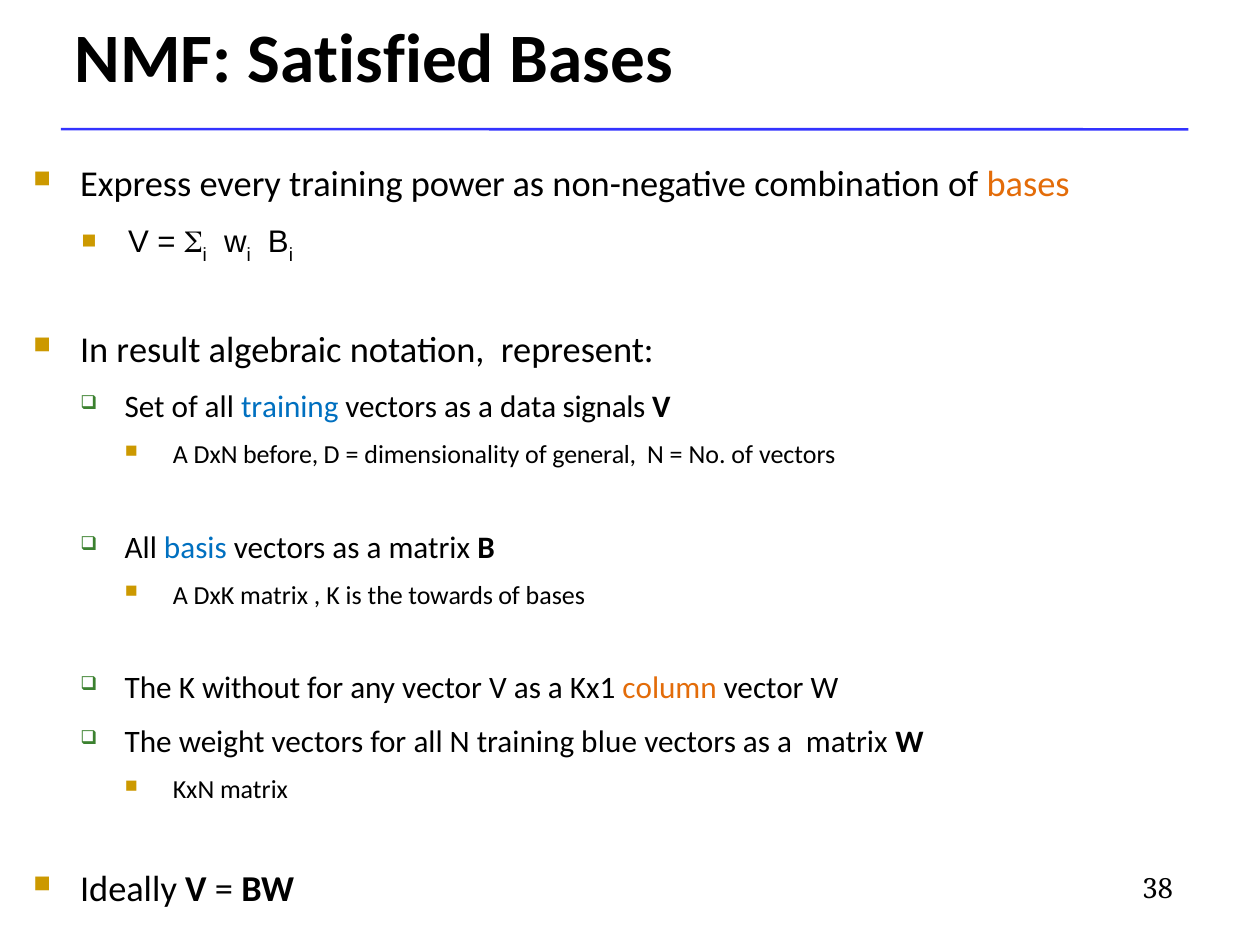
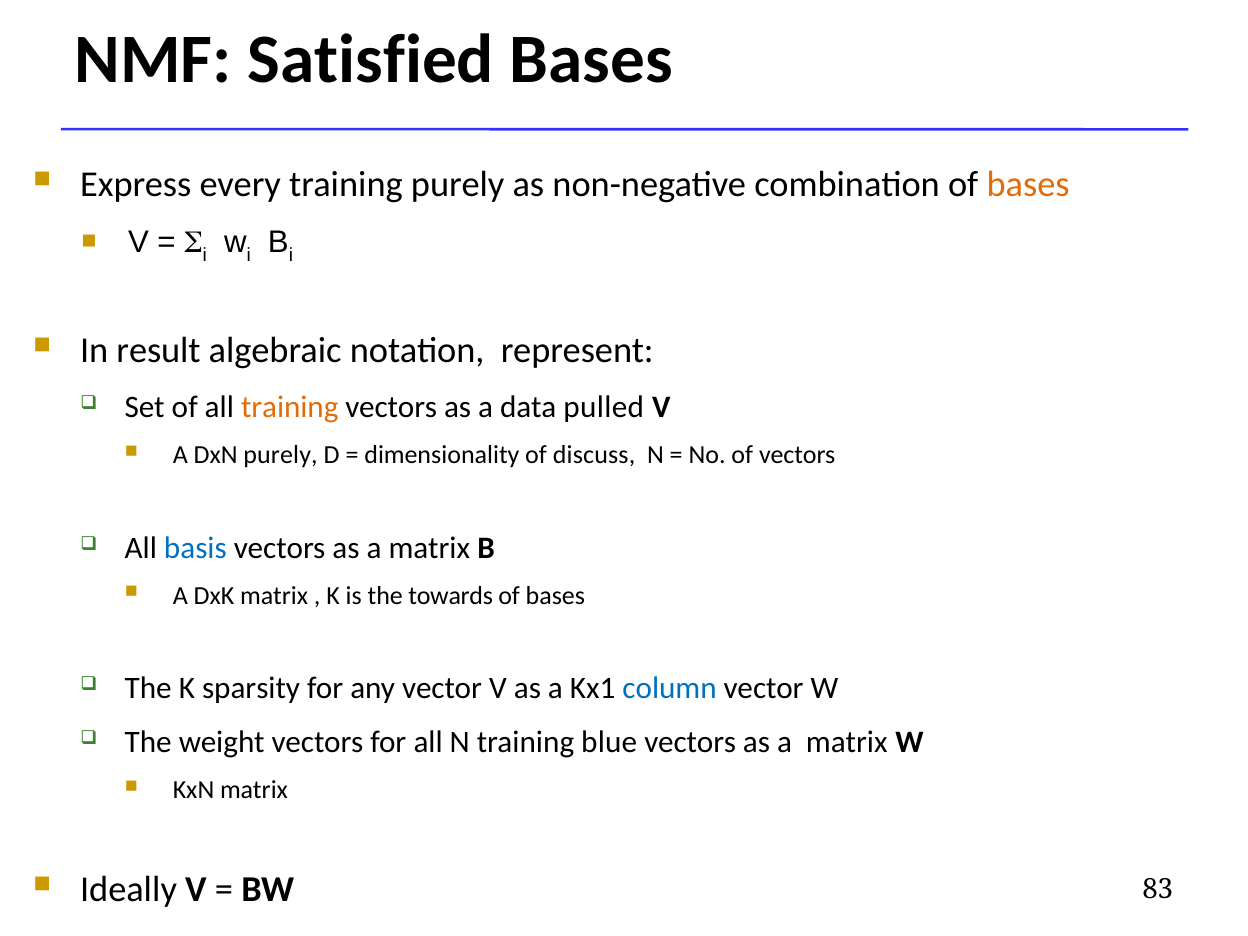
training power: power -> purely
training at (290, 407) colour: blue -> orange
signals: signals -> pulled
DxN before: before -> purely
general: general -> discuss
without: without -> sparsity
column colour: orange -> blue
38: 38 -> 83
